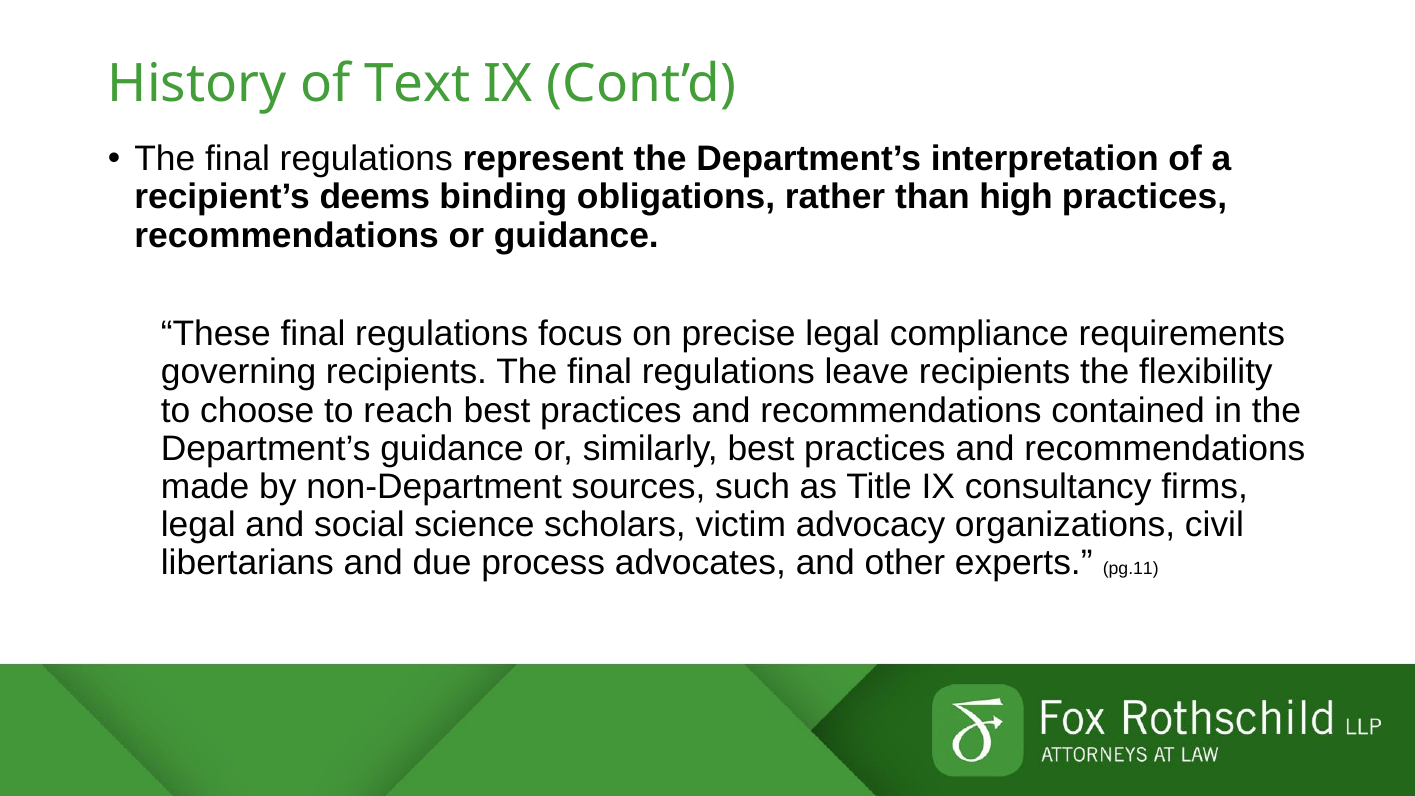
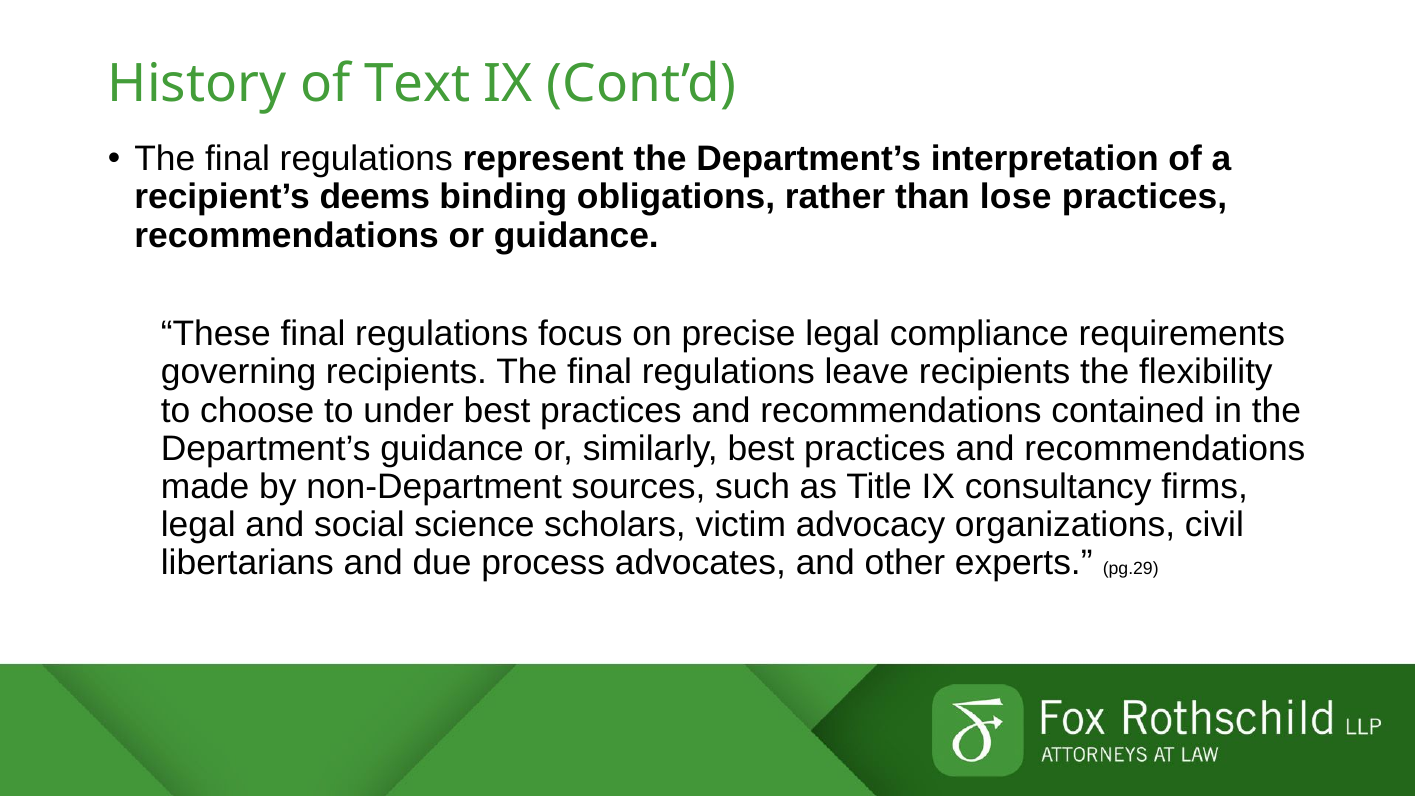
high: high -> lose
reach: reach -> under
pg.11: pg.11 -> pg.29
